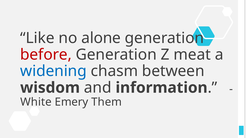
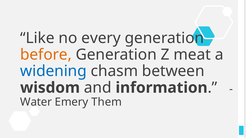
alone: alone -> every
before colour: red -> orange
White: White -> Water
